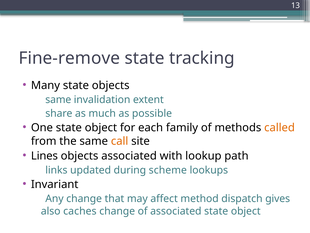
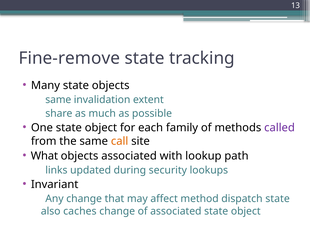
called colour: orange -> purple
Lines: Lines -> What
scheme: scheme -> security
dispatch gives: gives -> state
